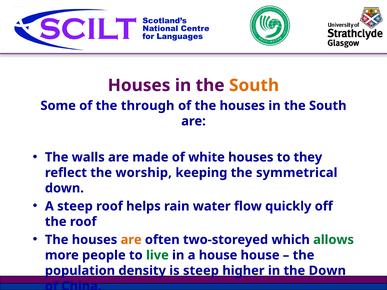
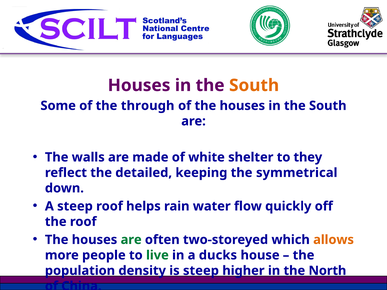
white houses: houses -> shelter
worship: worship -> detailed
are at (131, 240) colour: orange -> green
allows colour: green -> orange
a house: house -> ducks
the Down: Down -> North
